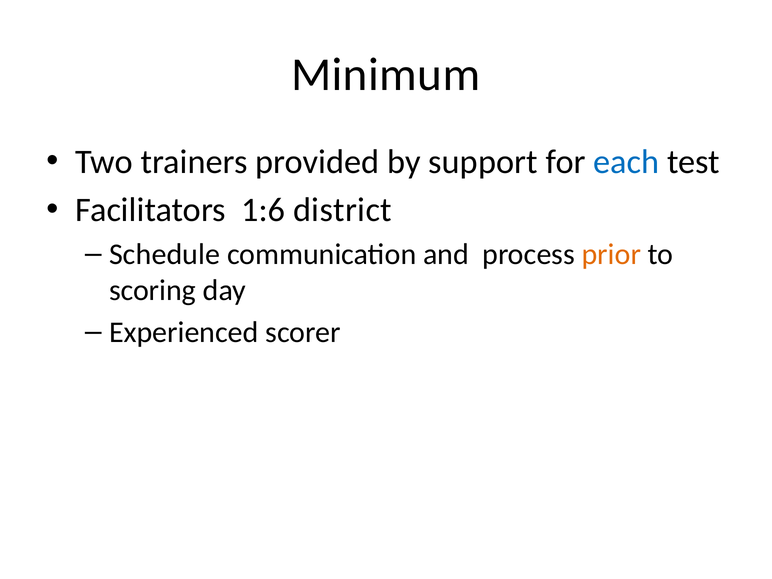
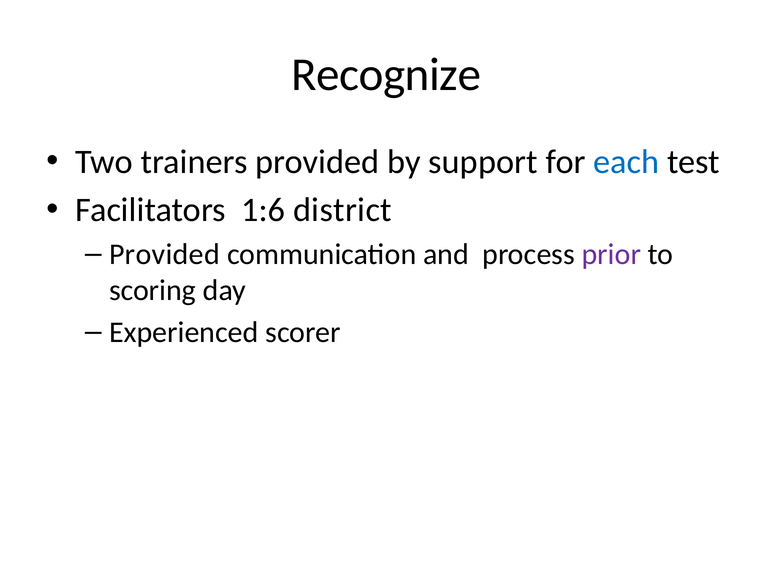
Minimum: Minimum -> Recognize
Schedule at (165, 254): Schedule -> Provided
prior colour: orange -> purple
